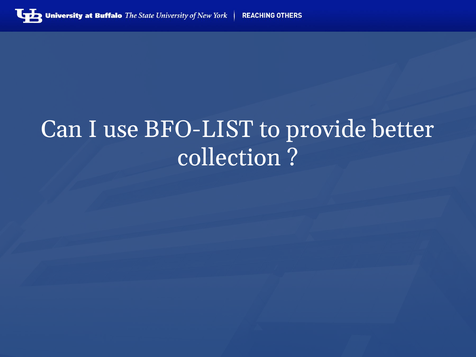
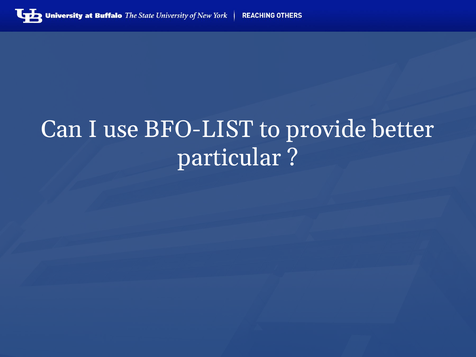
collection: collection -> particular
